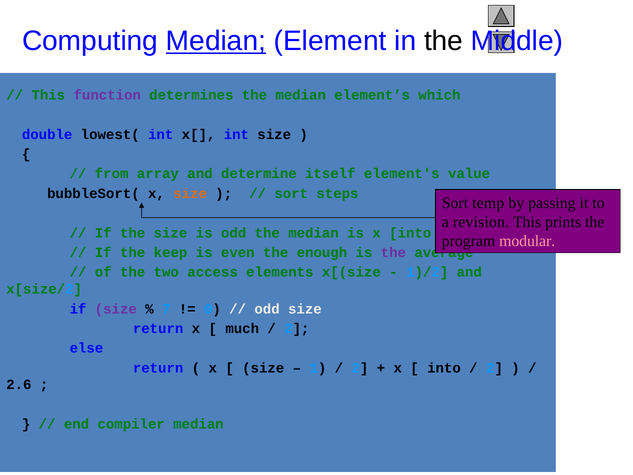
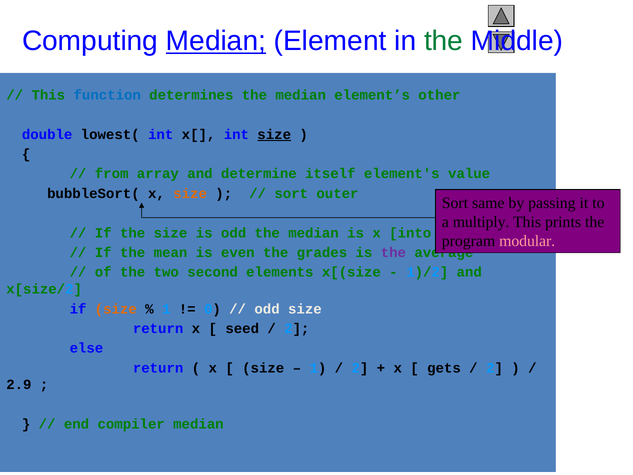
the at (444, 41) colour: black -> green
function colour: purple -> blue
which: which -> other
size at (274, 134) underline: none -> present
steps: steps -> outer
temp: temp -> same
revision: revision -> multiply
keep: keep -> mean
enough: enough -> grades
access: access -> second
size at (116, 309) colour: purple -> orange
7 at (166, 309): 7 -> 1
much: much -> seed
into at (444, 368): into -> gets
2.6: 2.6 -> 2.9
